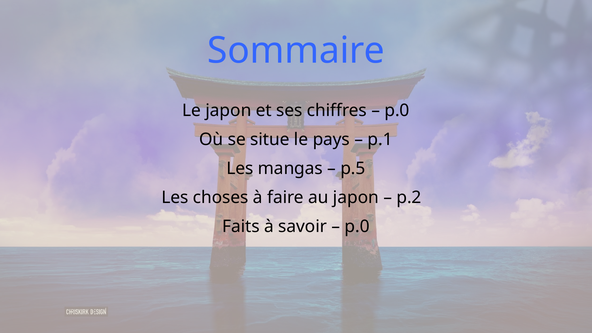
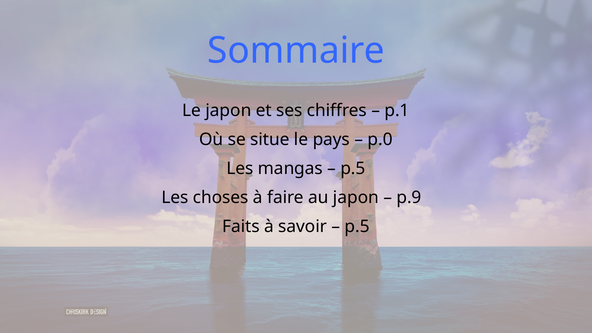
p.0 at (397, 111): p.0 -> p.1
p.1: p.1 -> p.0
p.2: p.2 -> p.9
p.0 at (357, 226): p.0 -> p.5
